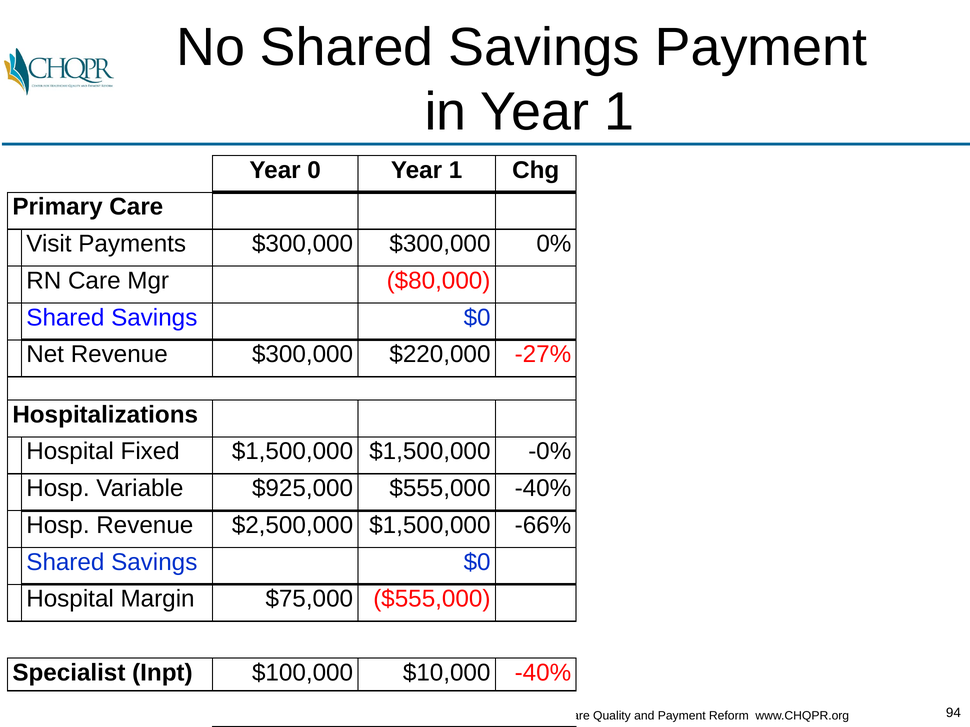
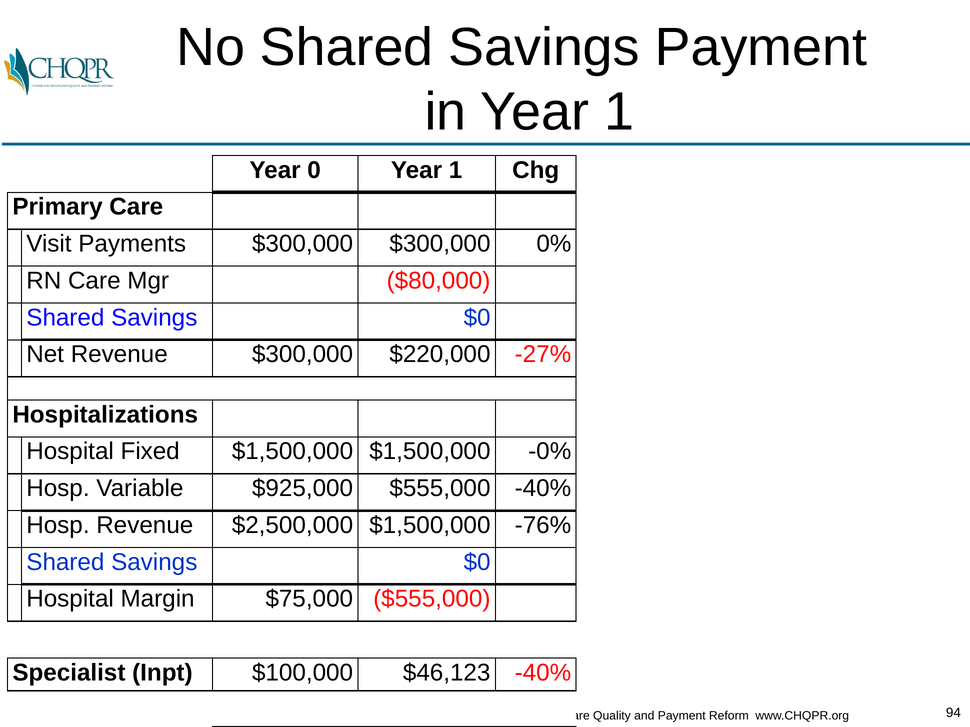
-66%: -66% -> -76%
$10,000: $10,000 -> $46,123
